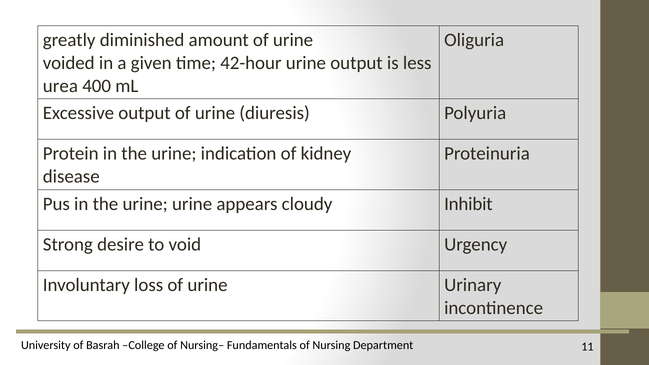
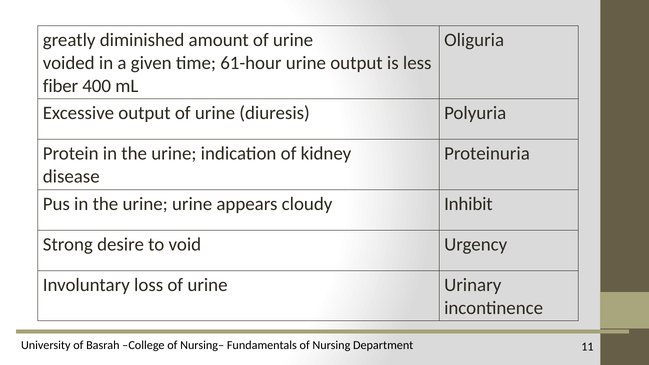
42-hour: 42-hour -> 61-hour
urea: urea -> fiber
